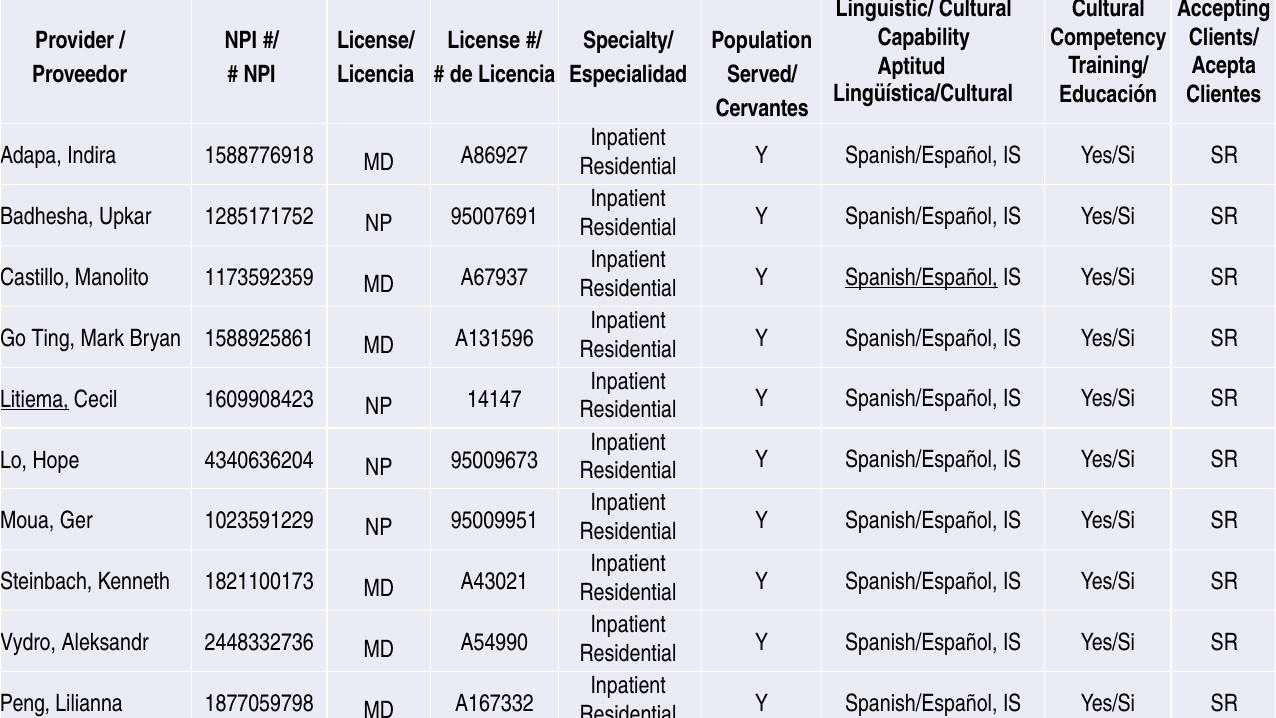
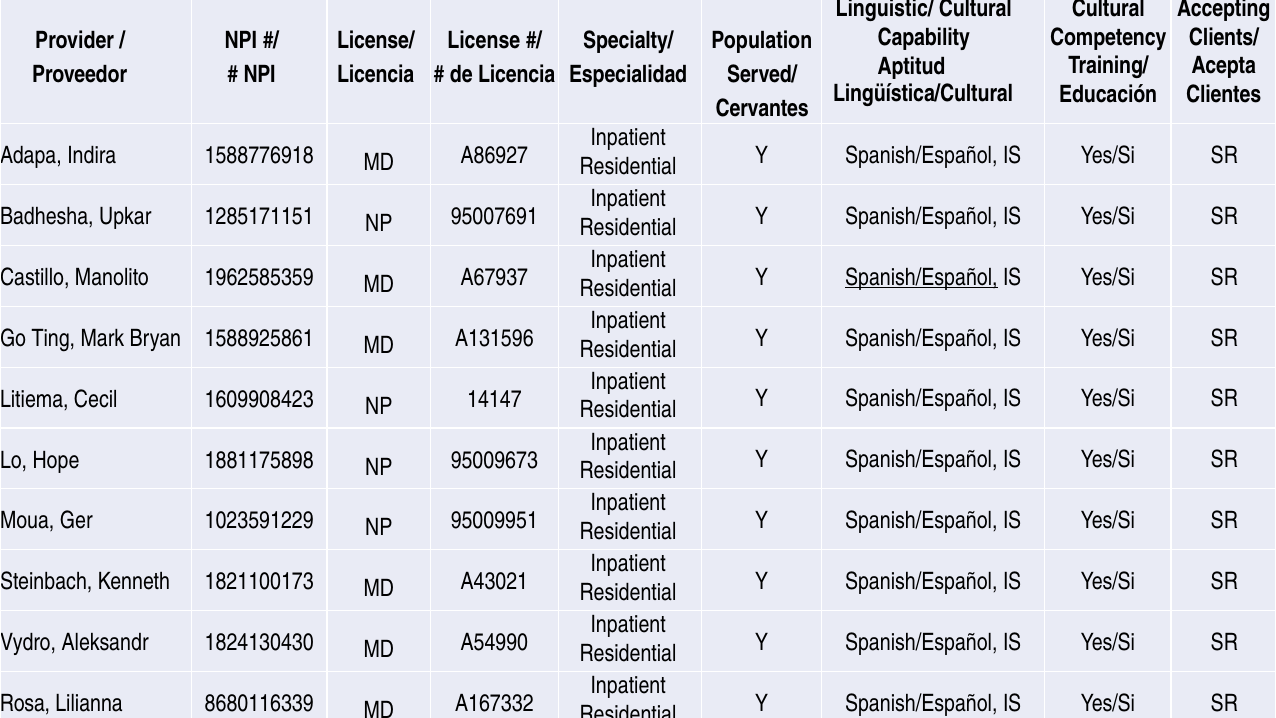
1285171752: 1285171752 -> 1285171151
1173592359: 1173592359 -> 1962585359
Litiema underline: present -> none
4340636204: 4340636204 -> 1881175898
2448332736: 2448332736 -> 1824130430
Peng: Peng -> Rosa
1877059798: 1877059798 -> 8680116339
